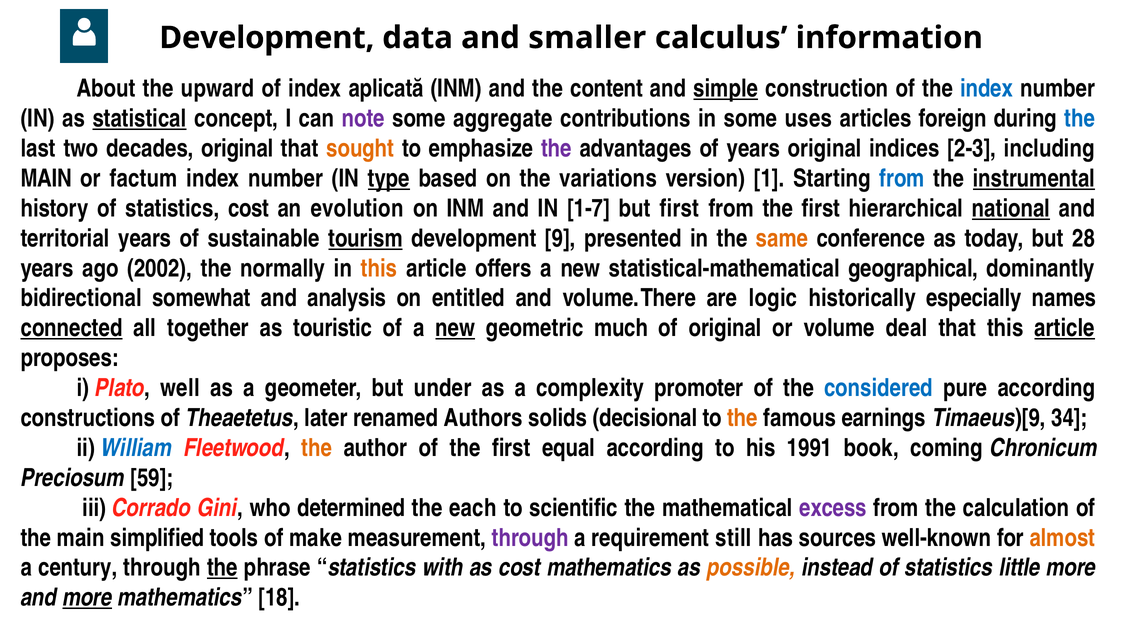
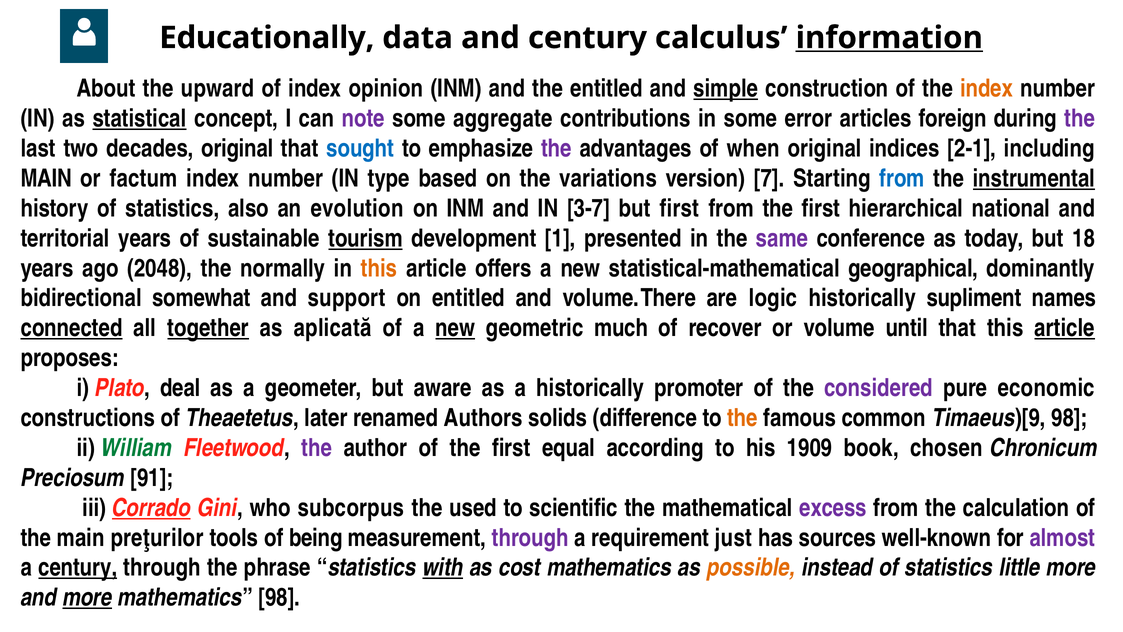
Development at (267, 38): Development -> Educationally
and smaller: smaller -> century
information underline: none -> present
aplicată: aplicată -> opinion
the content: content -> entitled
index at (987, 89) colour: blue -> orange
uses: uses -> error
the at (1080, 118) colour: blue -> purple
sought colour: orange -> blue
of years: years -> when
2-3: 2-3 -> 2-1
type underline: present -> none
1: 1 -> 7
statistics cost: cost -> also
1-7: 1-7 -> 3-7
national underline: present -> none
9: 9 -> 1
same colour: orange -> purple
28: 28 -> 18
2002: 2002 -> 2048
analysis: analysis -> support
especially: especially -> supliment
together underline: none -> present
touristic: touristic -> aplicată
of original: original -> recover
deal: deal -> until
well: well -> deal
under: under -> aware
a complexity: complexity -> historically
considered colour: blue -> purple
pure according: according -> economic
decisional: decisional -> difference
earnings: earnings -> common
Timaeus)[9 34: 34 -> 98
William colour: blue -> green
the at (317, 448) colour: orange -> purple
1991: 1991 -> 1909
coming: coming -> chosen
59: 59 -> 91
Corrado underline: none -> present
determined: determined -> subcorpus
each: each -> used
simplified: simplified -> preţurilor
make: make -> being
still: still -> just
almost colour: orange -> purple
century at (78, 567) underline: none -> present
the at (222, 567) underline: present -> none
with underline: none -> present
mathematics 18: 18 -> 98
